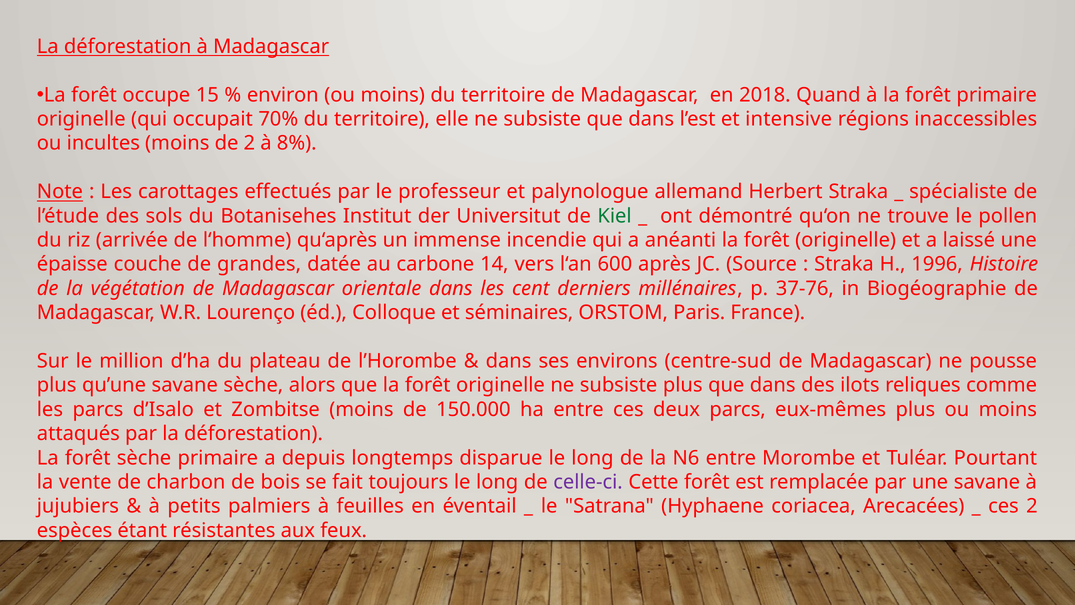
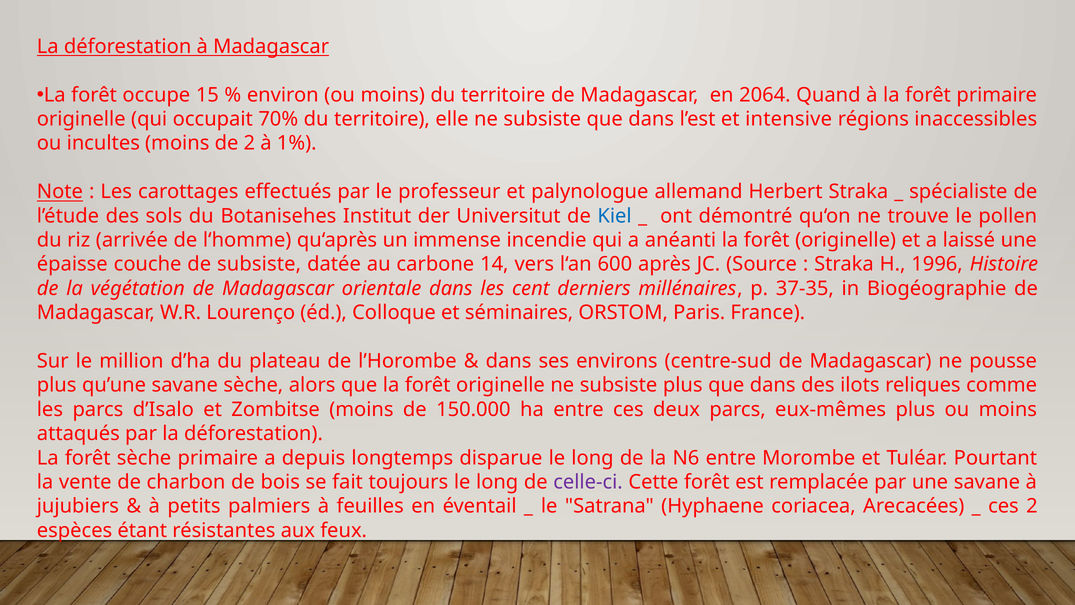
2018: 2018 -> 2064
8%: 8% -> 1%
Kiel colour: green -> blue
de grandes: grandes -> subsiste
37-76: 37-76 -> 37-35
